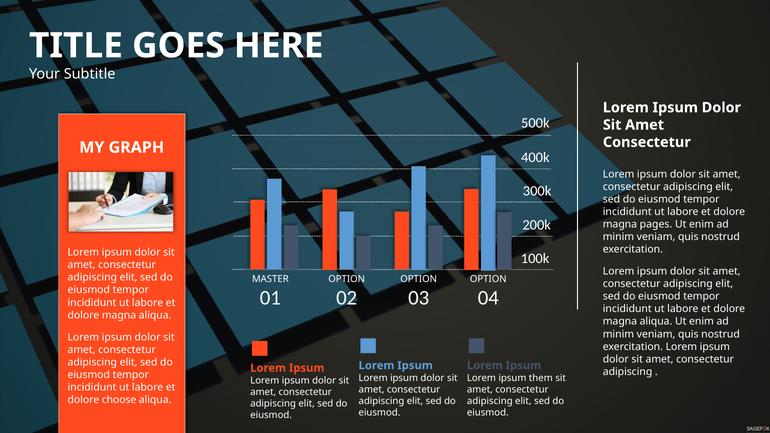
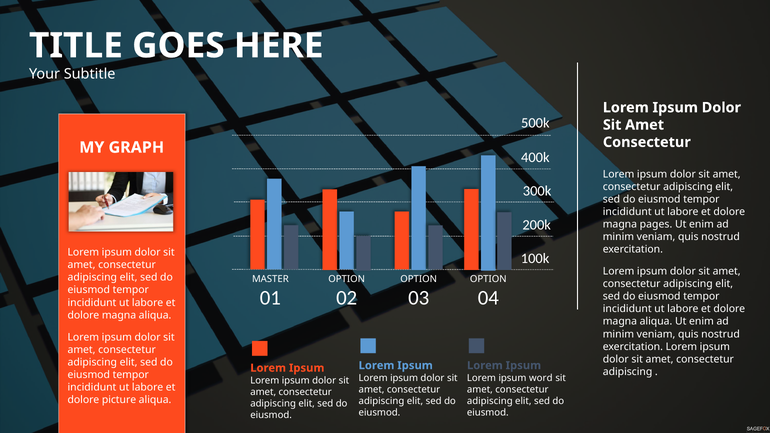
them: them -> word
choose: choose -> picture
